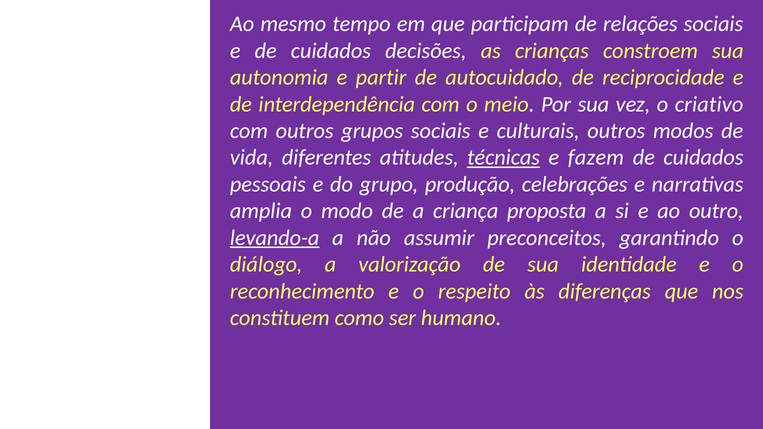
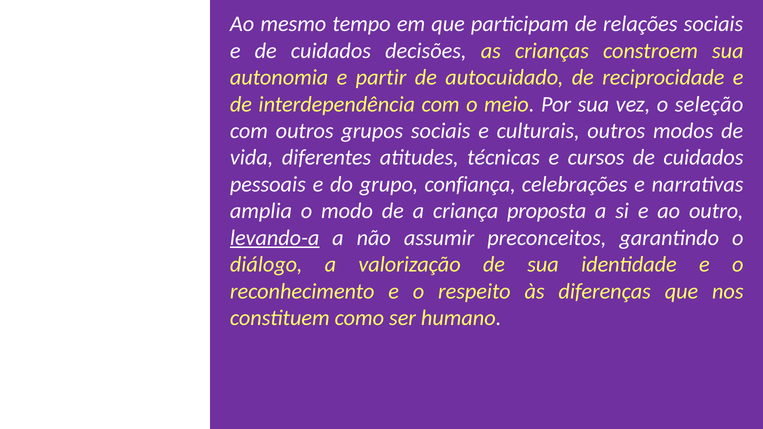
criativo: criativo -> seleção
técnicas underline: present -> none
fazem: fazem -> cursos
produção: produção -> confiança
